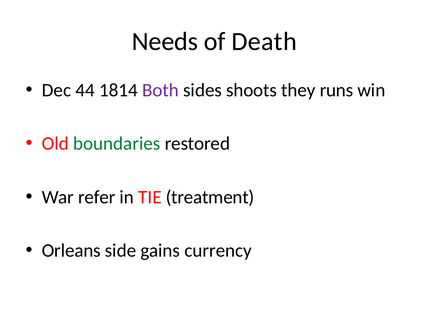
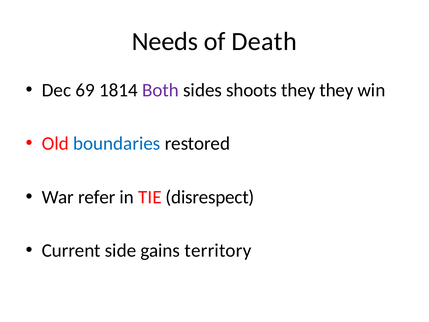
44: 44 -> 69
they runs: runs -> they
boundaries colour: green -> blue
treatment: treatment -> disrespect
Orleans: Orleans -> Current
currency: currency -> territory
